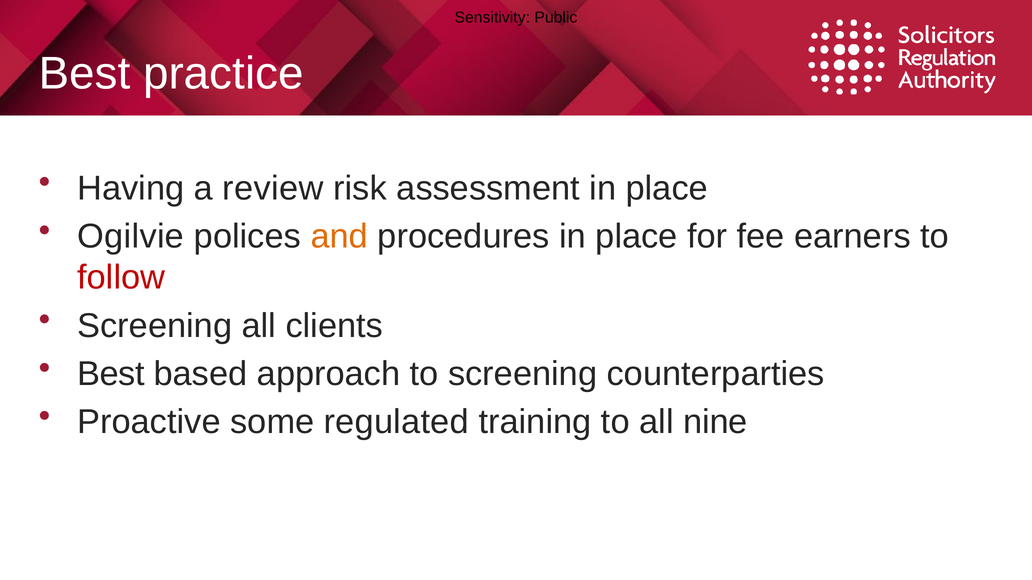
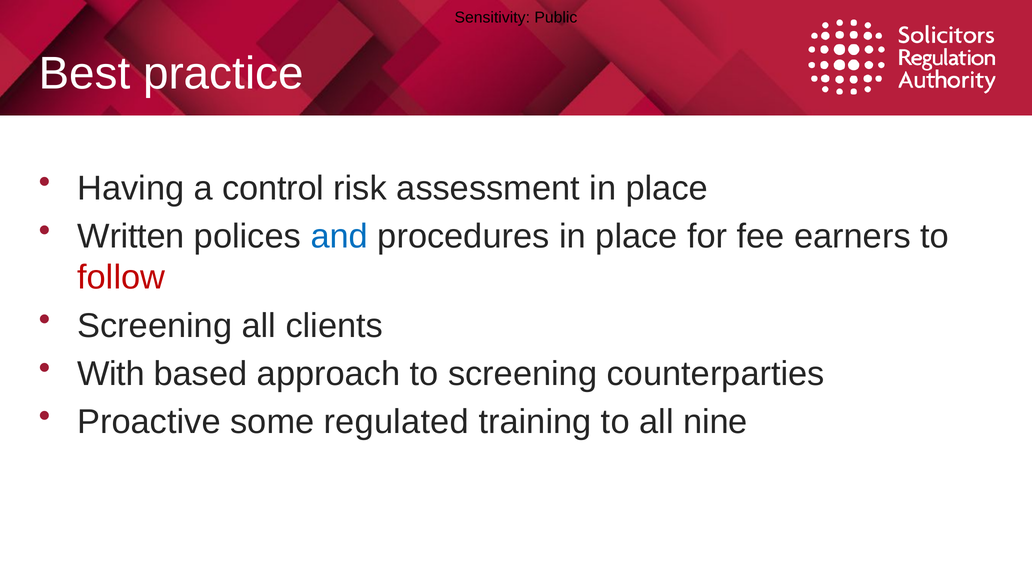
review: review -> control
Ogilvie: Ogilvie -> Written
and colour: orange -> blue
Best at (111, 374): Best -> With
